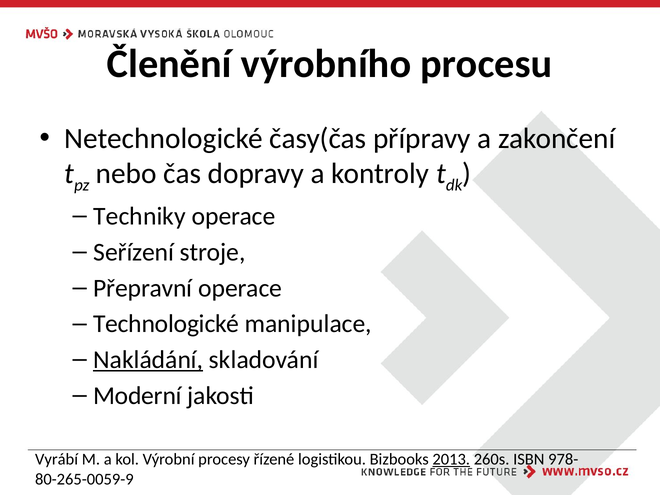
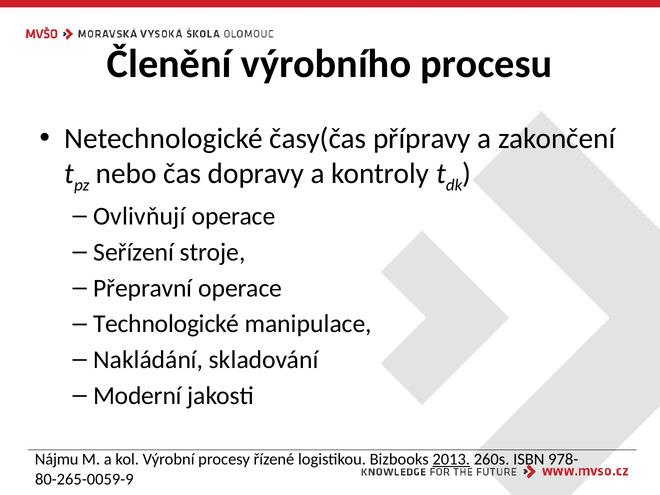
Techniky: Techniky -> Ovlivňují
Nakládání underline: present -> none
Vyrábí: Vyrábí -> Nájmu
